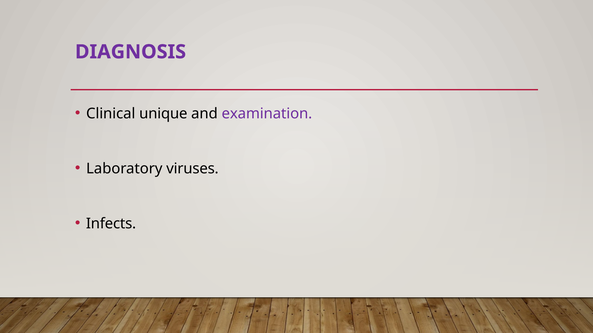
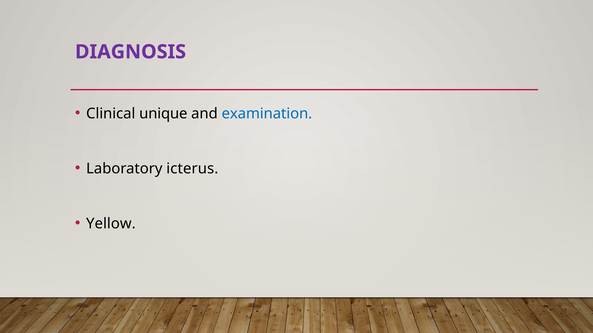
examination colour: purple -> blue
viruses: viruses -> icterus
Infects: Infects -> Yellow
